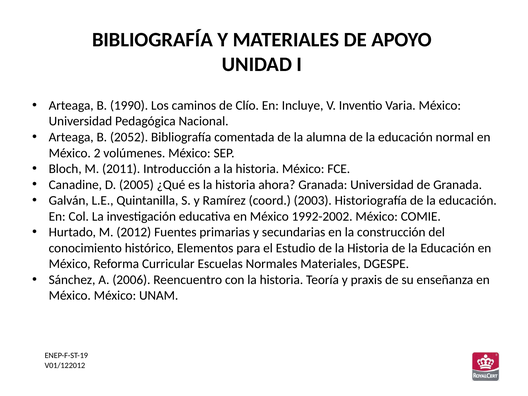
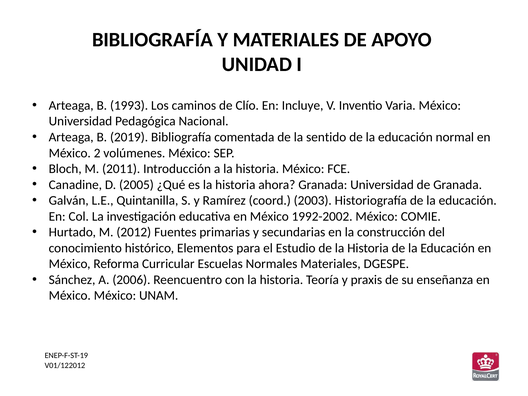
1990: 1990 -> 1993
2052: 2052 -> 2019
alumna: alumna -> sentido
